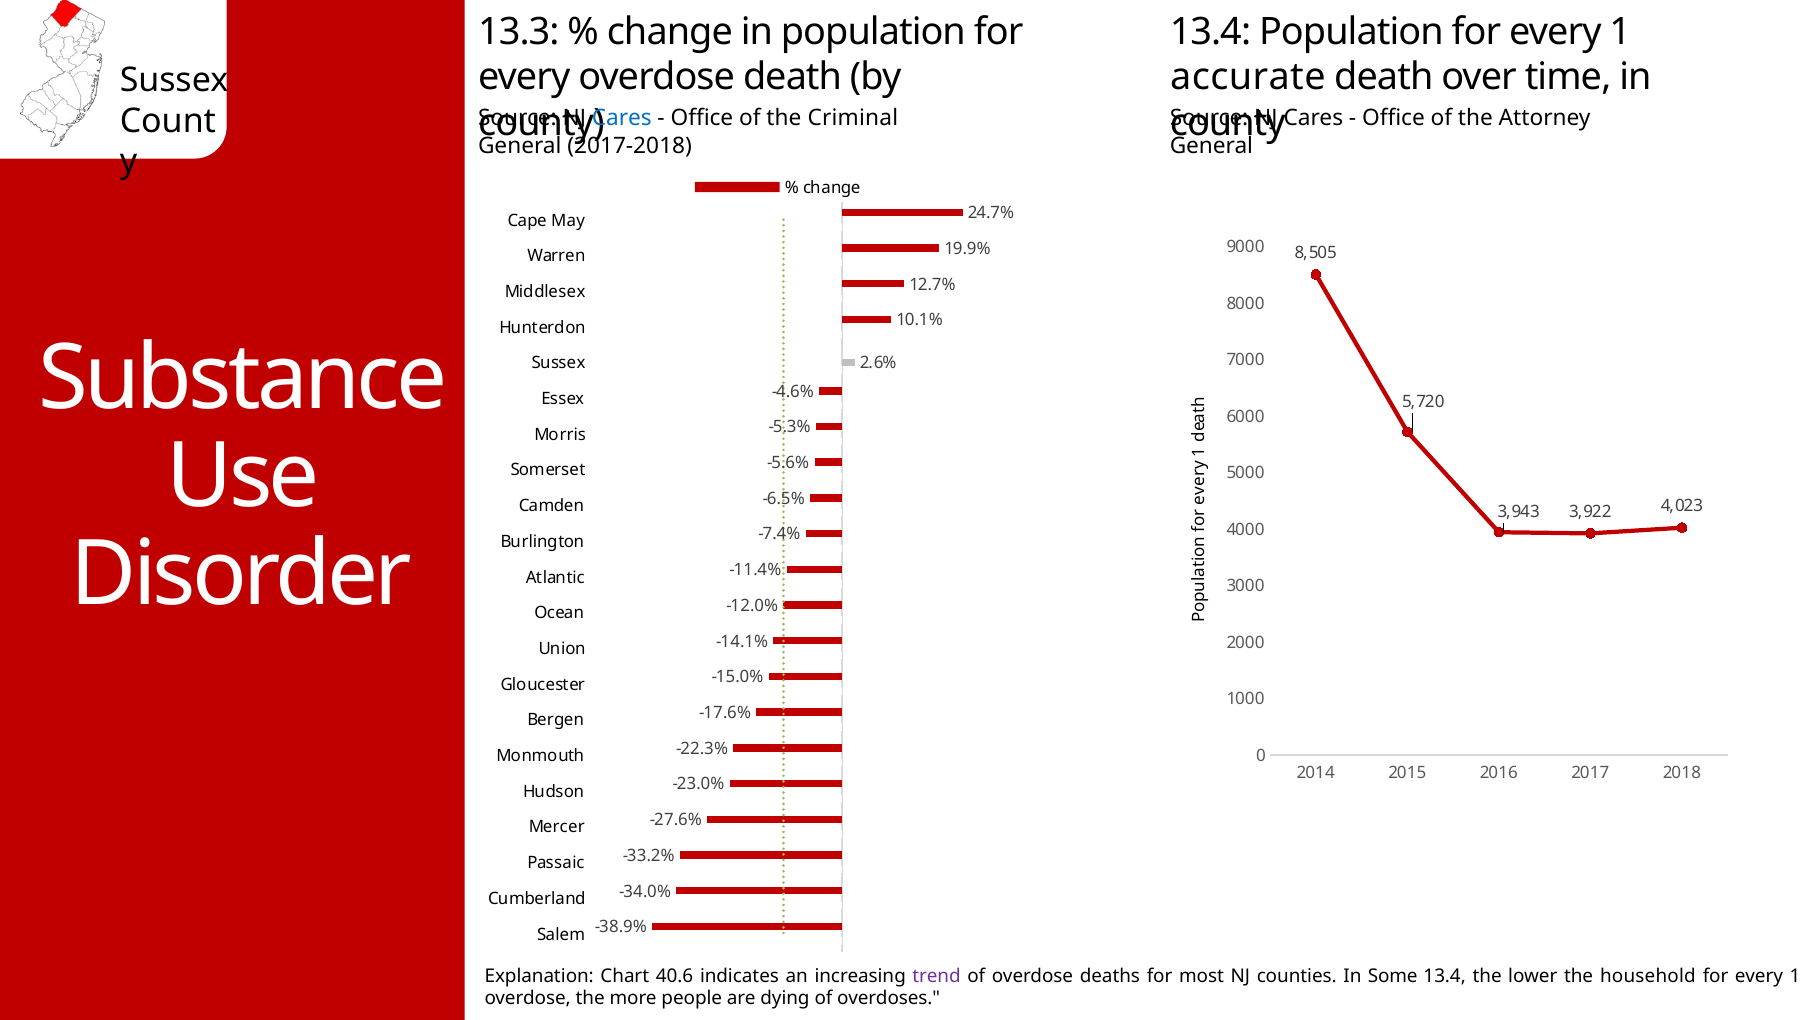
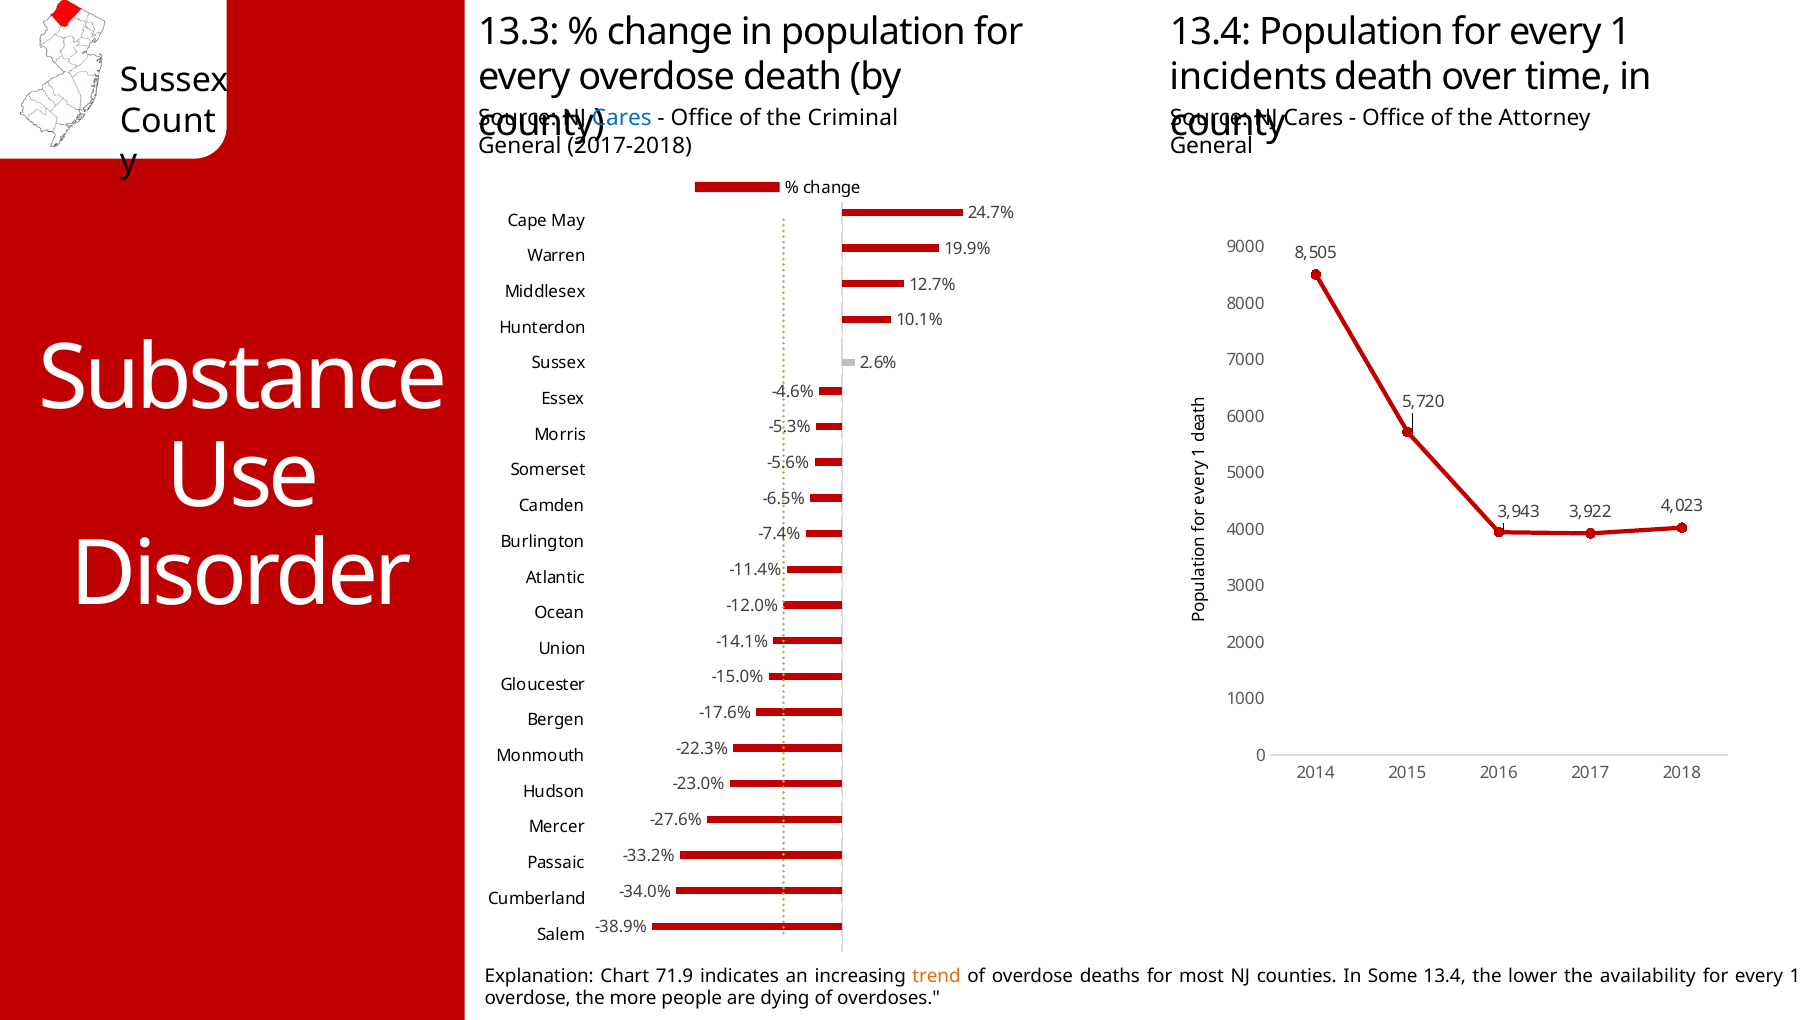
accurate: accurate -> incidents
40.6: 40.6 -> 71.9
trend colour: purple -> orange
household: household -> availability
